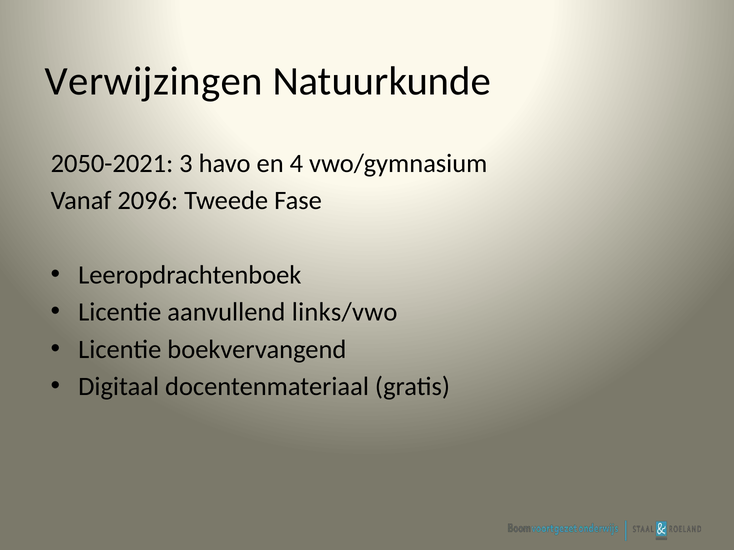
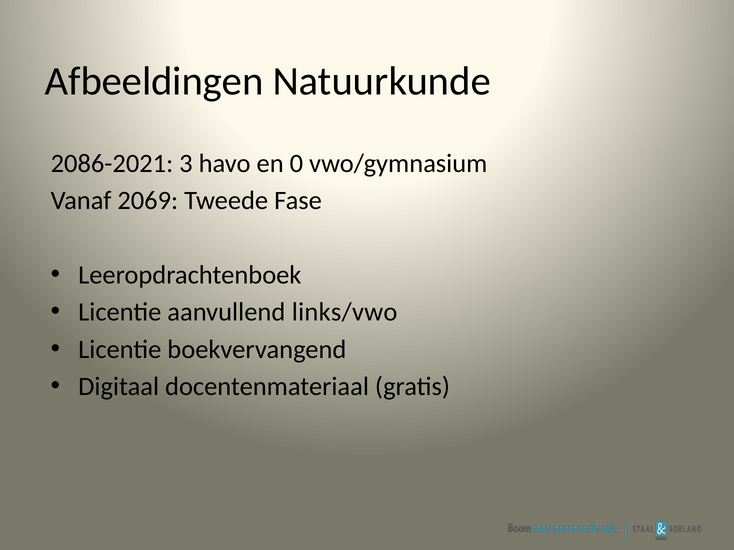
Verwijzingen: Verwijzingen -> Afbeeldingen
2050-2021: 2050-2021 -> 2086-2021
4: 4 -> 0
2096: 2096 -> 2069
